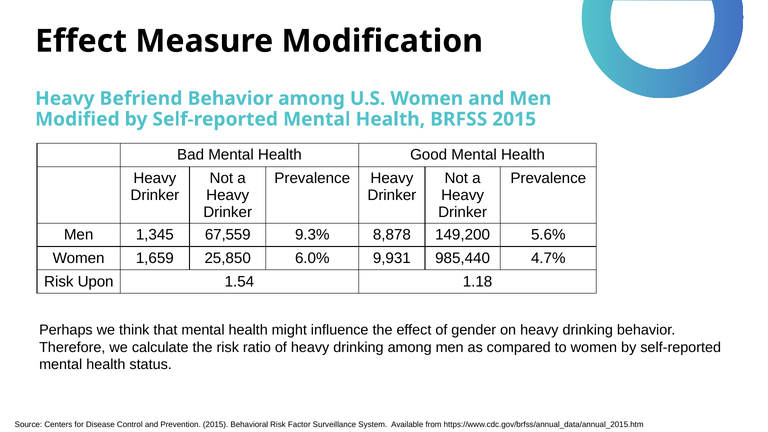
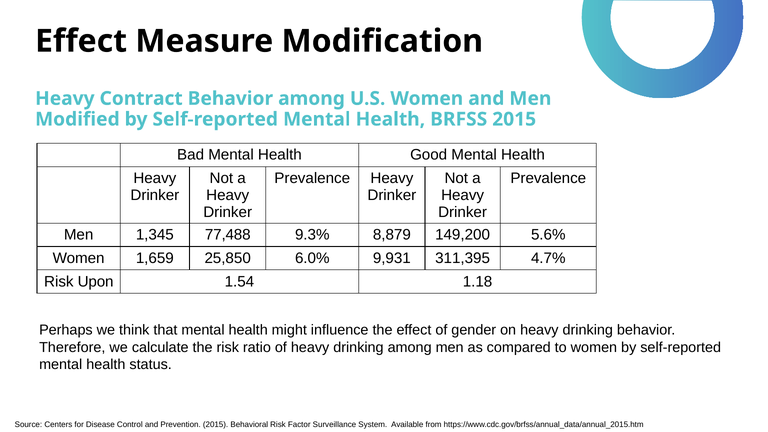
Befriend: Befriend -> Contract
67,559: 67,559 -> 77,488
8,878: 8,878 -> 8,879
985,440: 985,440 -> 311,395
